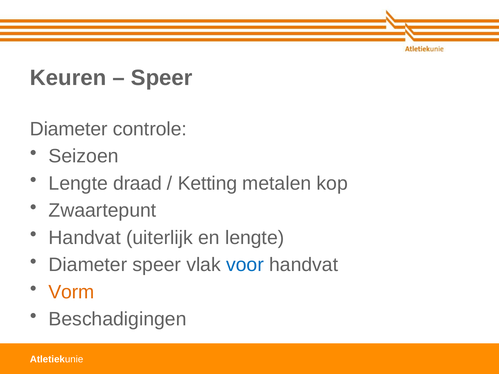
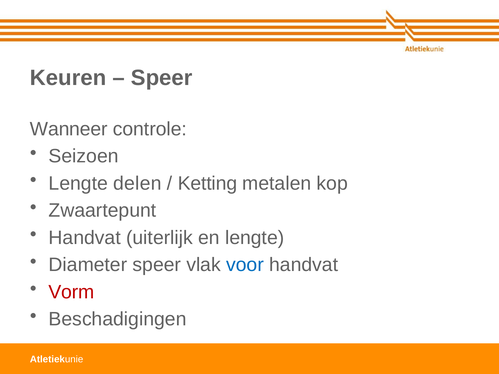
Diameter at (69, 129): Diameter -> Wanneer
draad: draad -> delen
Vorm colour: orange -> red
